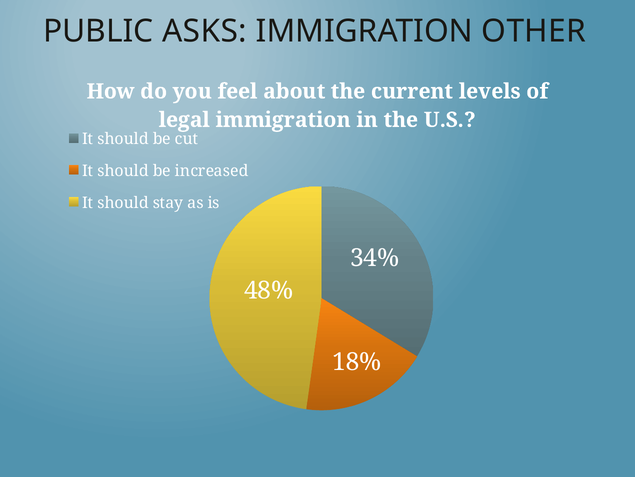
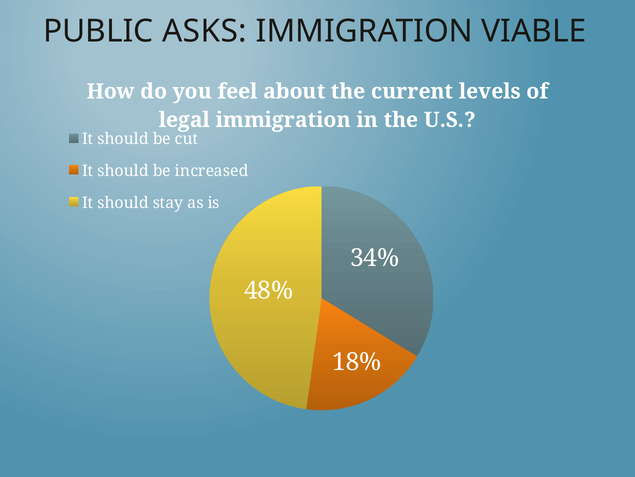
OTHER: OTHER -> VIABLE
